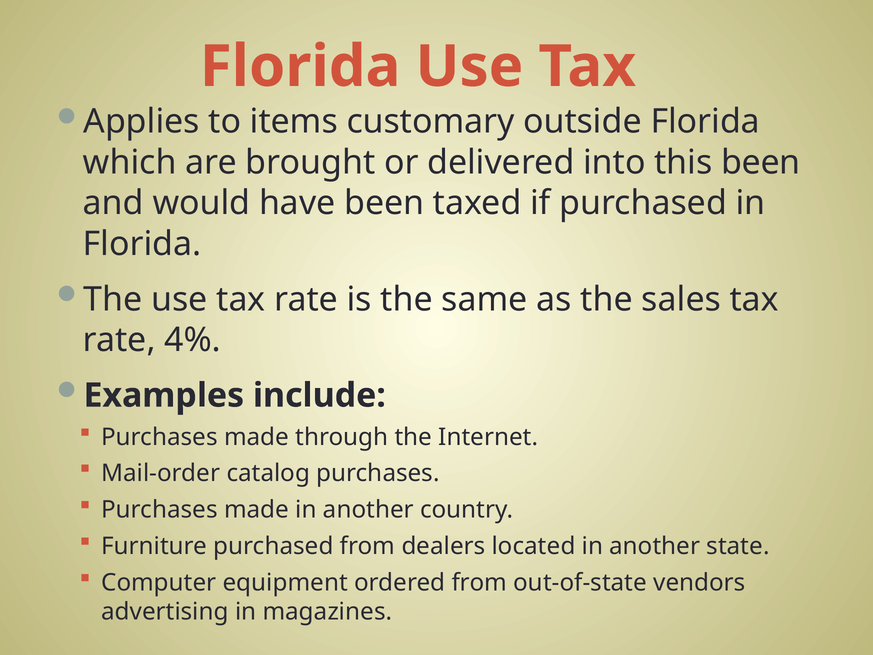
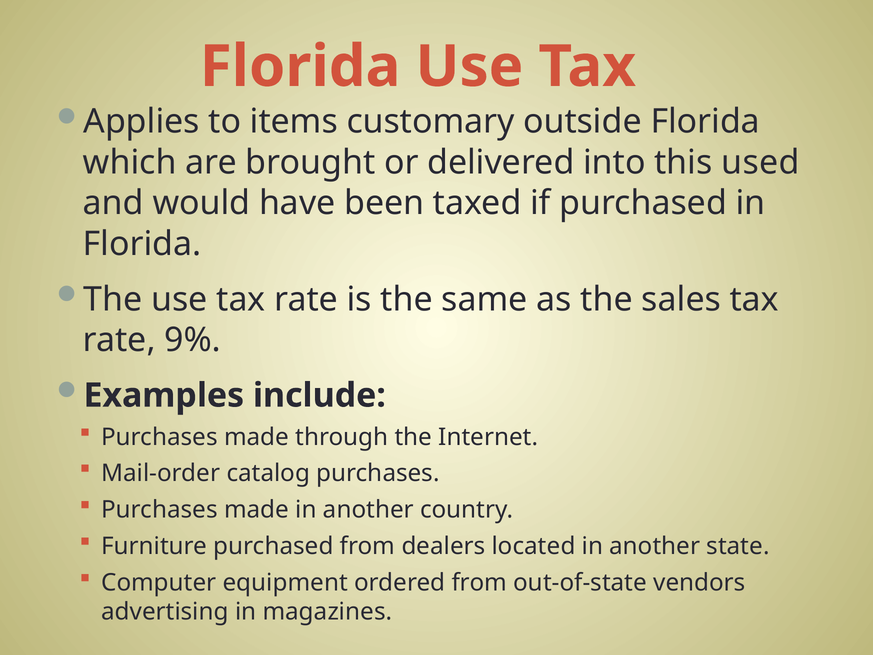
this been: been -> used
4%: 4% -> 9%
